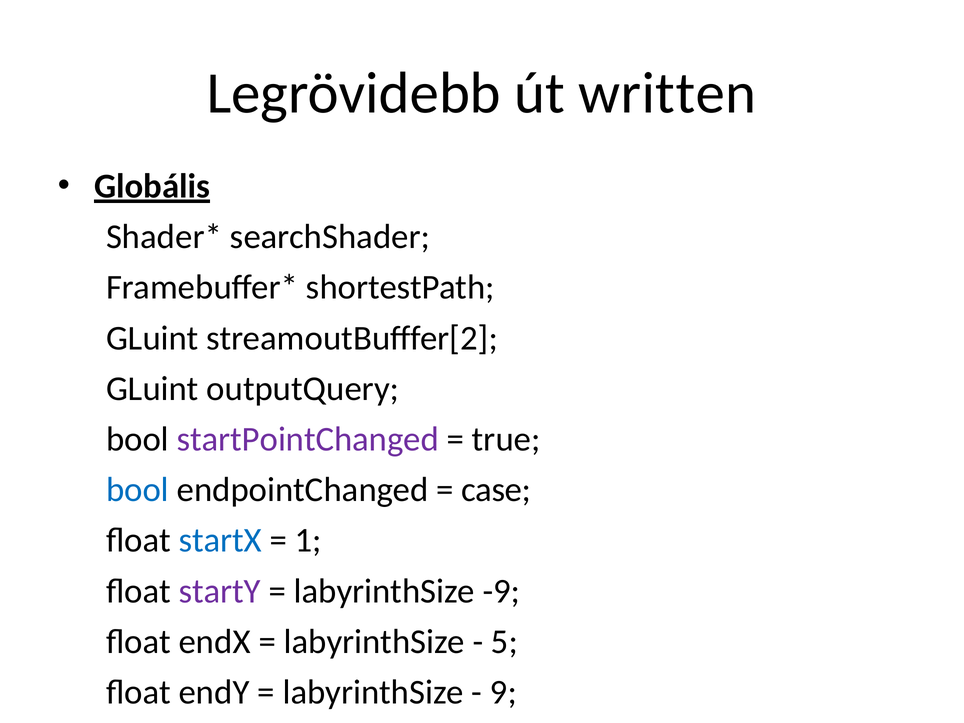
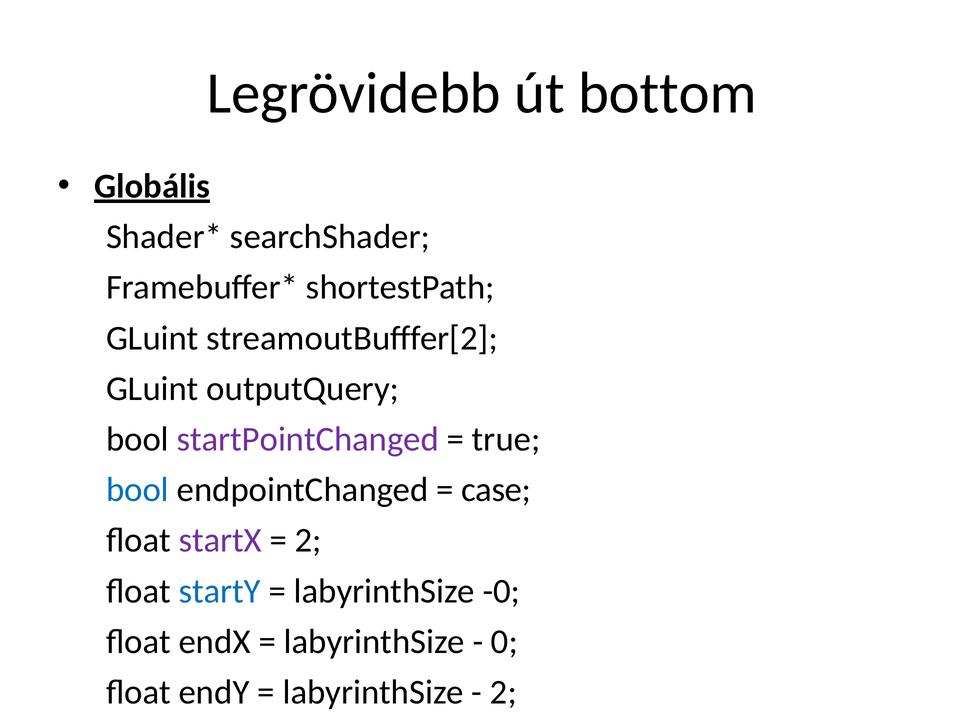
written: written -> bottom
startX colour: blue -> purple
1 at (308, 540): 1 -> 2
startY colour: purple -> blue
-9: -9 -> -0
5: 5 -> 0
9 at (503, 692): 9 -> 2
